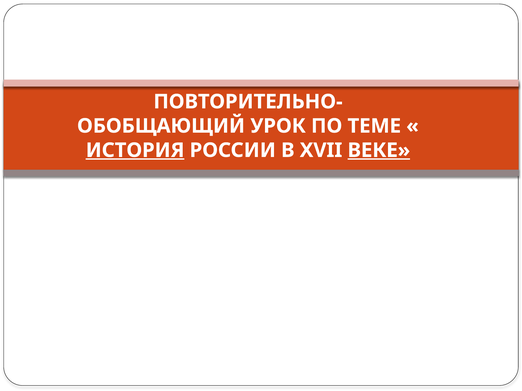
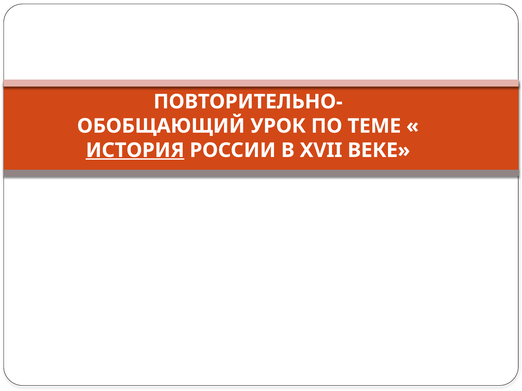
ВЕКЕ underline: present -> none
